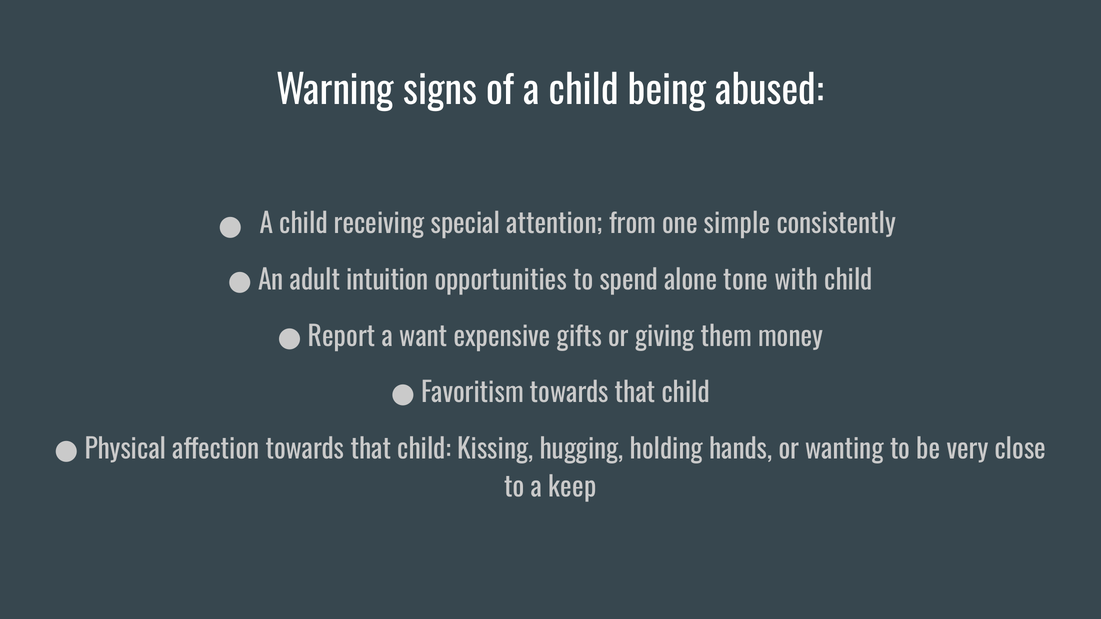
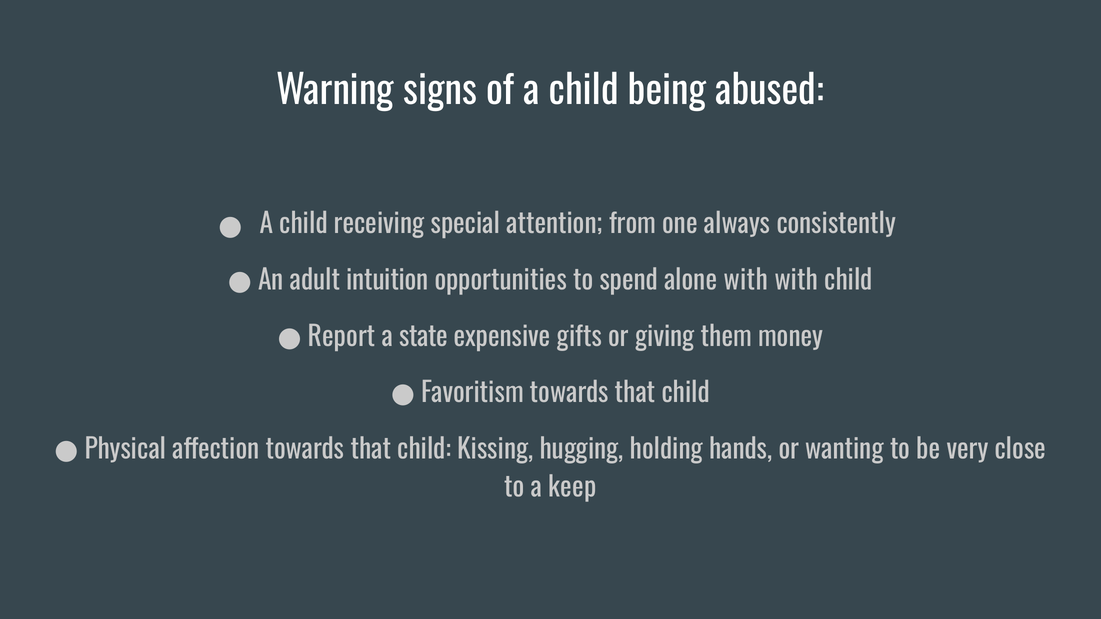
simple: simple -> always
alone tone: tone -> with
want: want -> state
